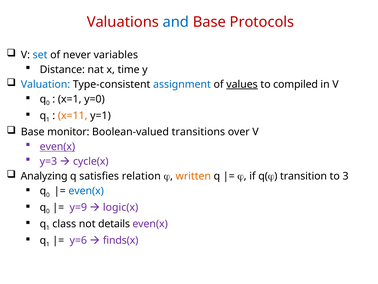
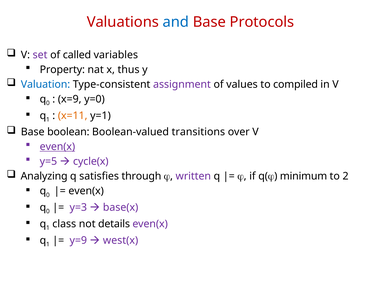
set colour: blue -> purple
never: never -> called
Distance: Distance -> Property
time: time -> thus
assignment colour: blue -> purple
values underline: present -> none
x=1: x=1 -> x=9
monitor: monitor -> boolean
y=3: y=3 -> y=5
relation: relation -> through
written colour: orange -> purple
transition: transition -> minimum
3: 3 -> 2
even(x at (86, 191) colour: blue -> black
y=9: y=9 -> y=3
logic(x: logic(x -> base(x
y=6: y=6 -> y=9
finds(x: finds(x -> west(x
